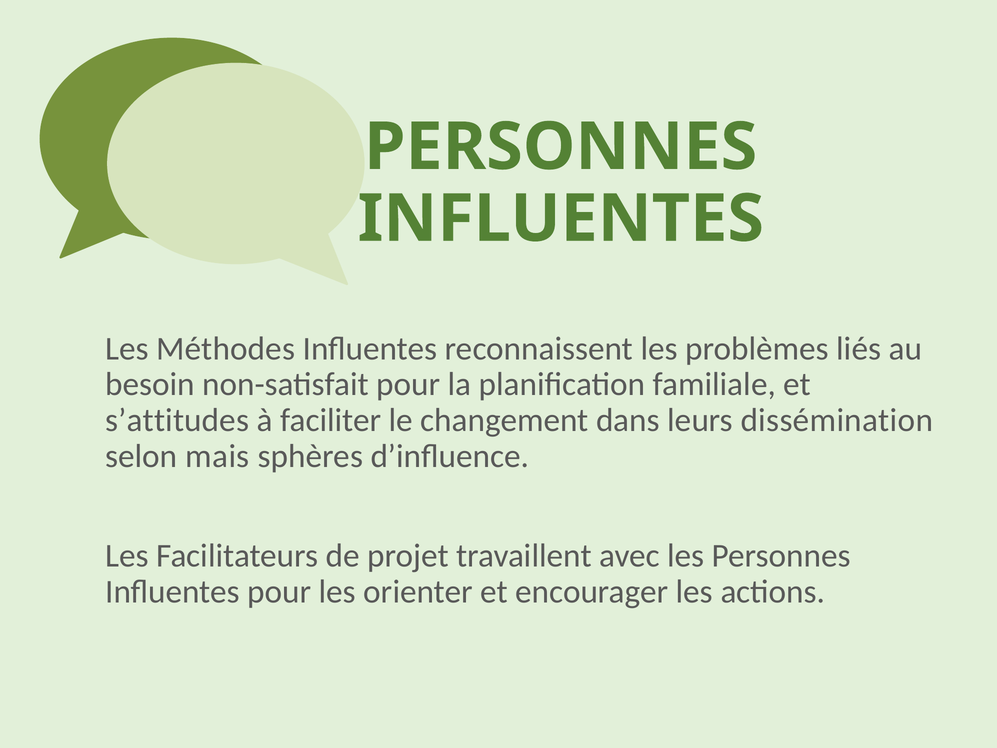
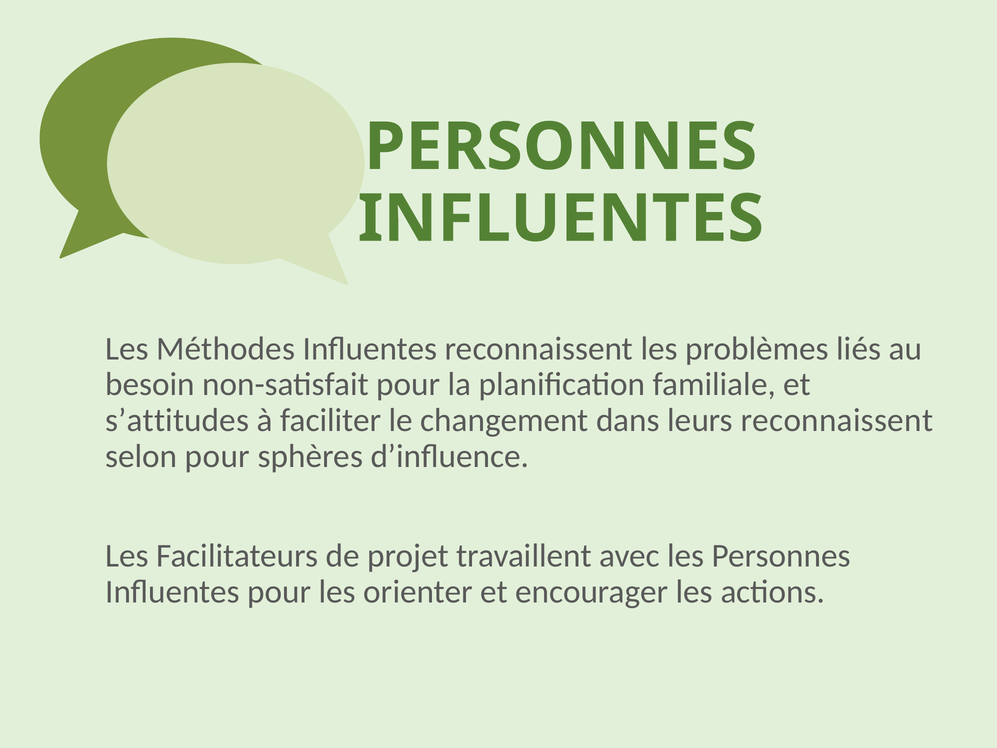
leurs dissémination: dissémination -> reconnaissent
selon mais: mais -> pour
